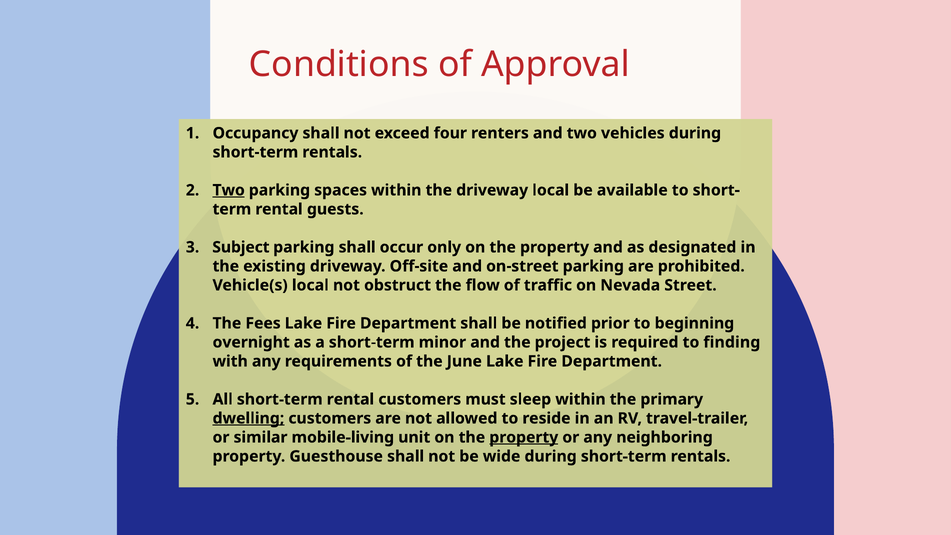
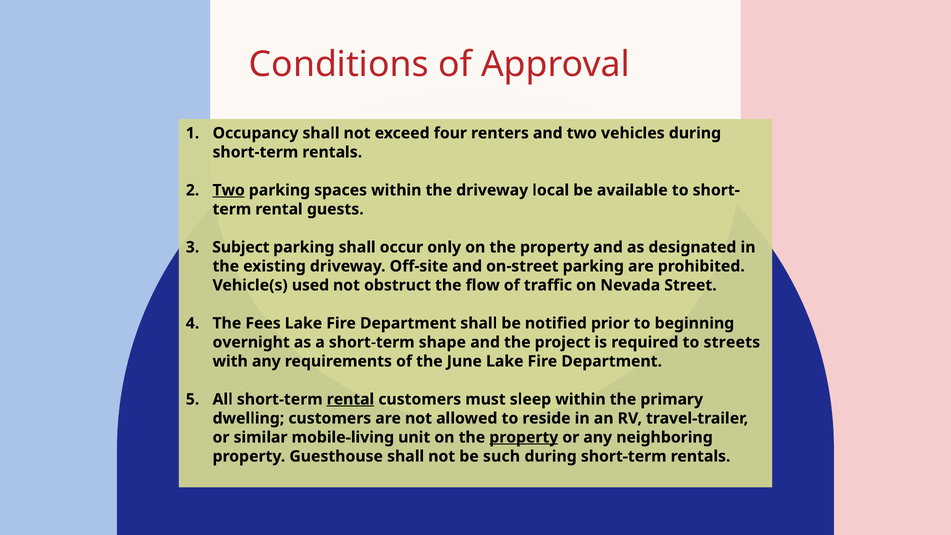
Vehicle(s local: local -> used
minor: minor -> shape
finding: finding -> streets
rental at (350, 399) underline: none -> present
dwelling underline: present -> none
wide: wide -> such
